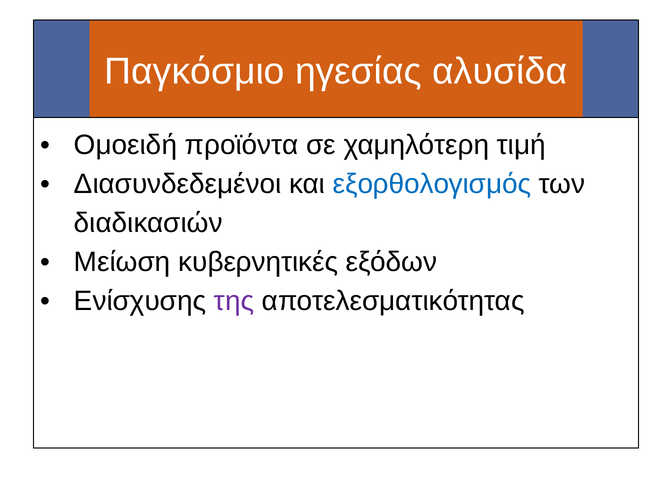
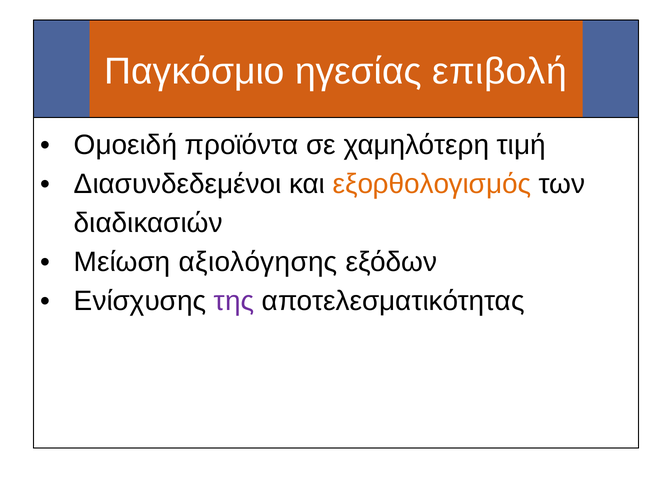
αλυσίδα: αλυσίδα -> επιβολή
εξορθολογισμός colour: blue -> orange
κυβερνητικές: κυβερνητικές -> αξιολόγησης
